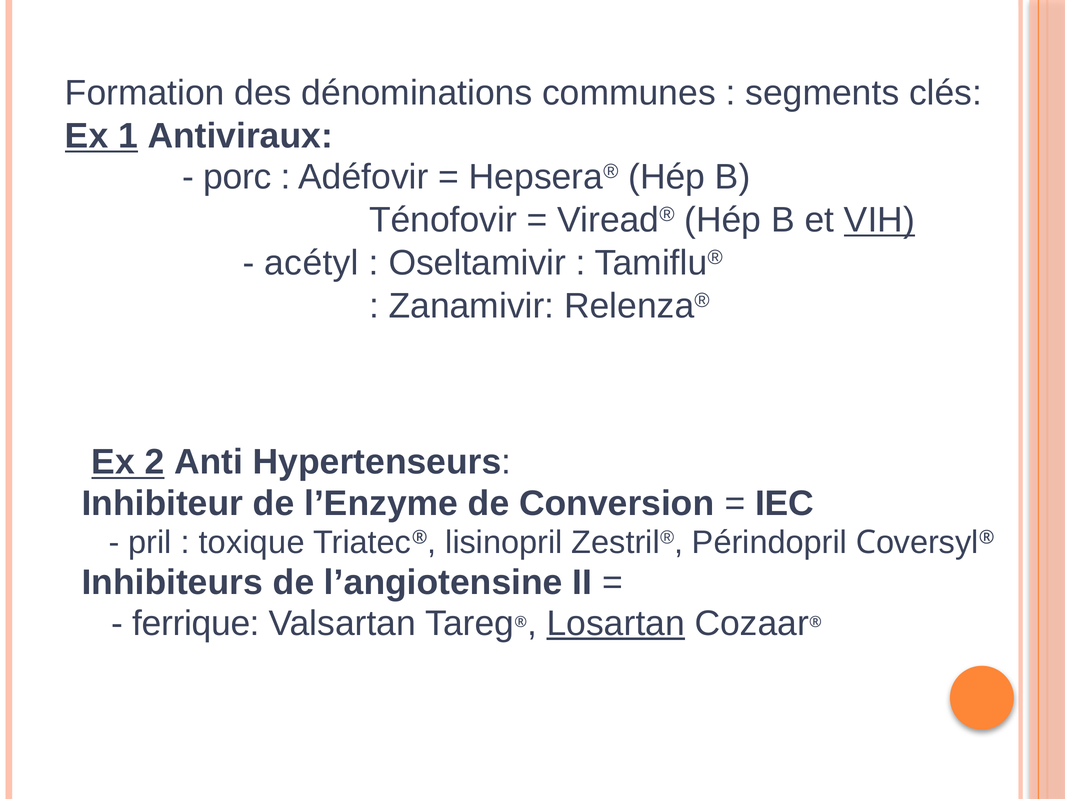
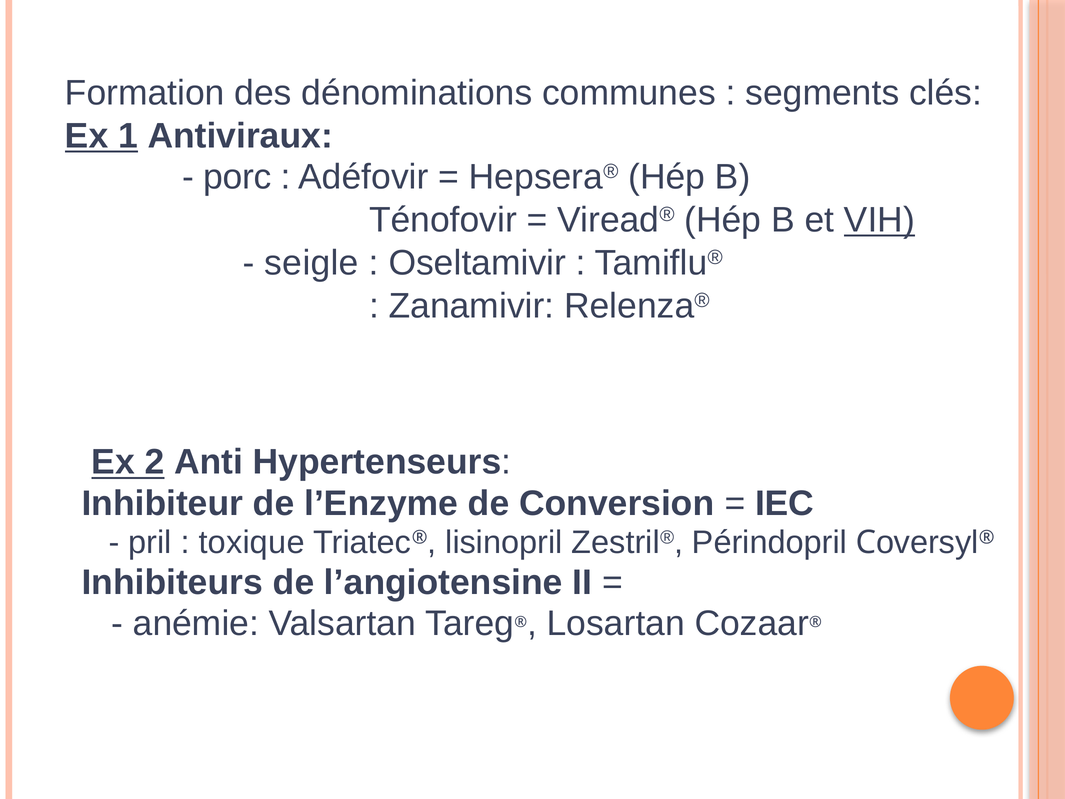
acétyl: acétyl -> seigle
ferrique: ferrique -> anémie
Losartan underline: present -> none
